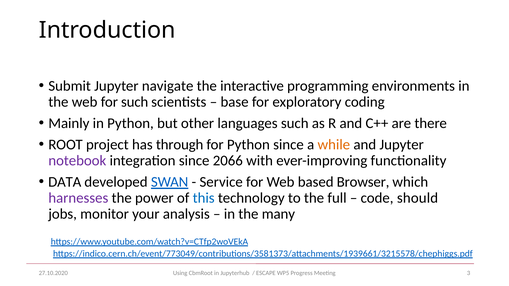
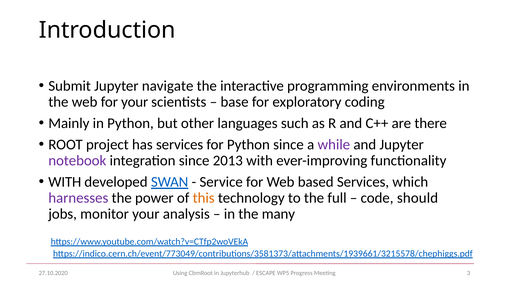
for such: such -> your
has through: through -> services
while colour: orange -> purple
2066: 2066 -> 2013
DATA at (65, 182): DATA -> WITH
based Browser: Browser -> Services
this colour: blue -> orange
